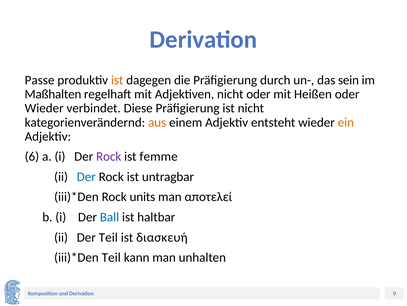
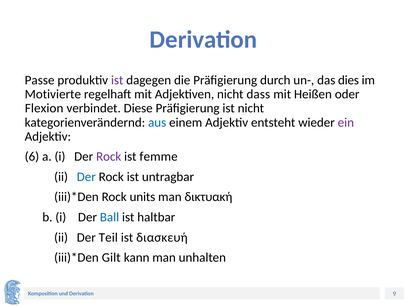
ist at (117, 80) colour: orange -> purple
sein: sein -> dies
Maßhalten: Maßhalten -> Motivierte
nicht oder: oder -> dass
Wieder at (44, 108): Wieder -> Flexion
aus colour: orange -> blue
ein colour: orange -> purple
αποτελεί: αποτελεί -> δικτυακή
Teil at (111, 257): Teil -> Gilt
